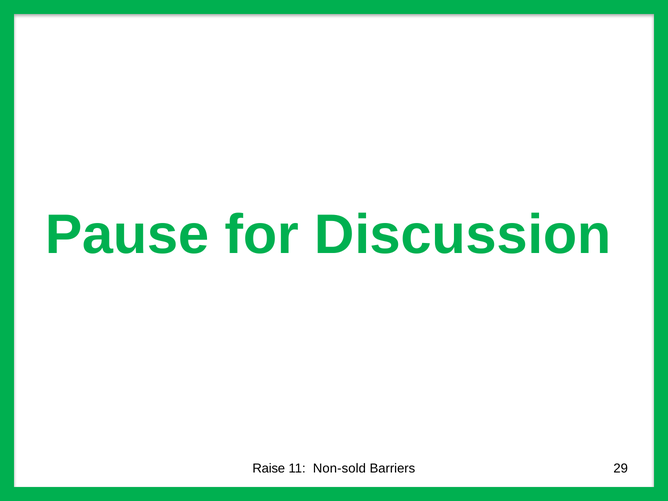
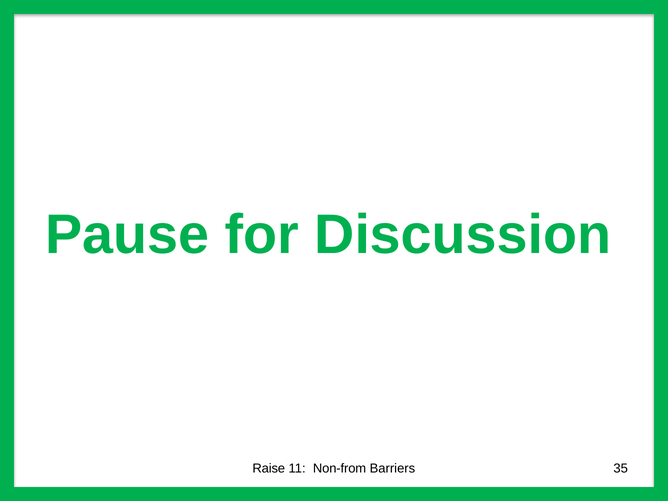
Non-sold: Non-sold -> Non-from
29: 29 -> 35
